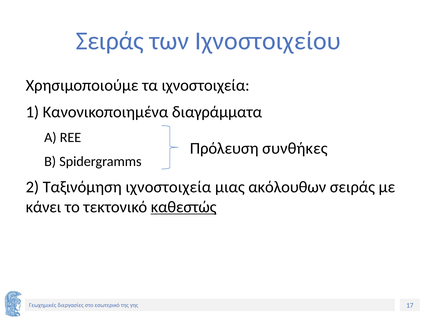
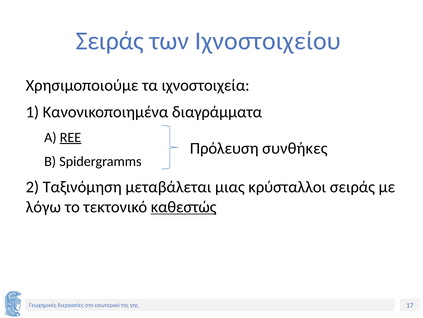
REE underline: none -> present
Ταξινόμηση ιχνοστοιχεία: ιχνοστοιχεία -> μεταβάλεται
ακόλουθων: ακόλουθων -> κρύσταλλοι
κάνει: κάνει -> λόγω
